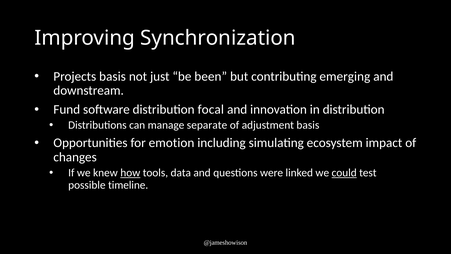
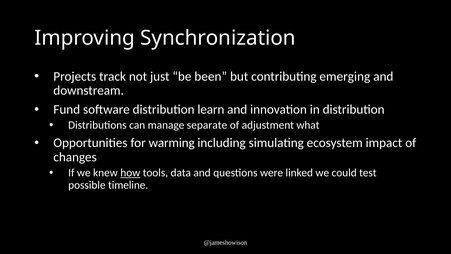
Projects basis: basis -> track
focal: focal -> learn
adjustment basis: basis -> what
emotion: emotion -> warming
could underline: present -> none
